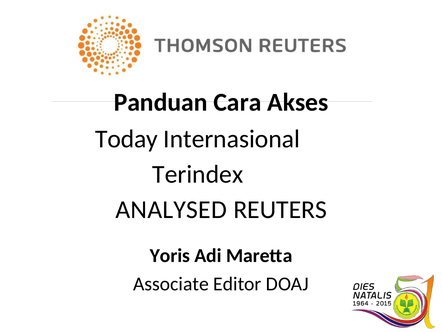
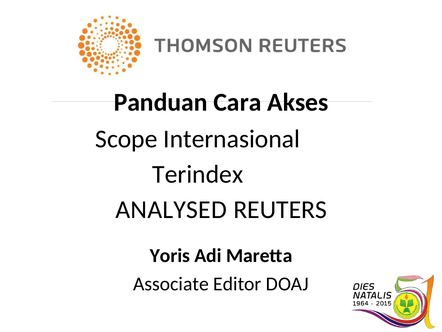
Today: Today -> Scope
